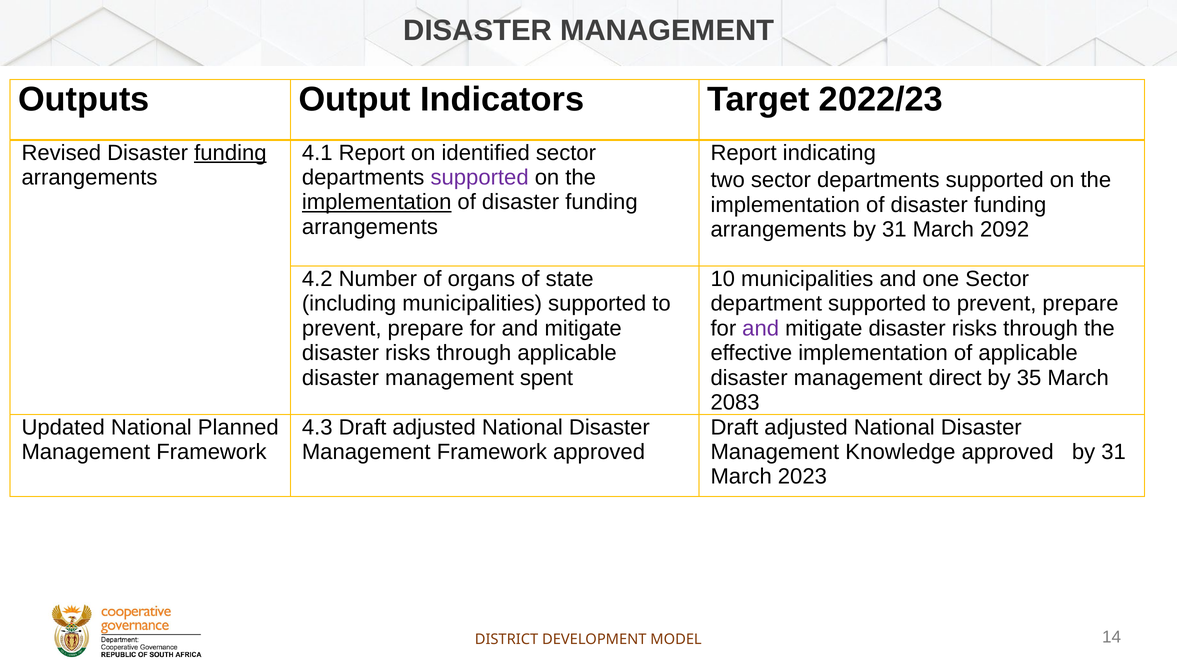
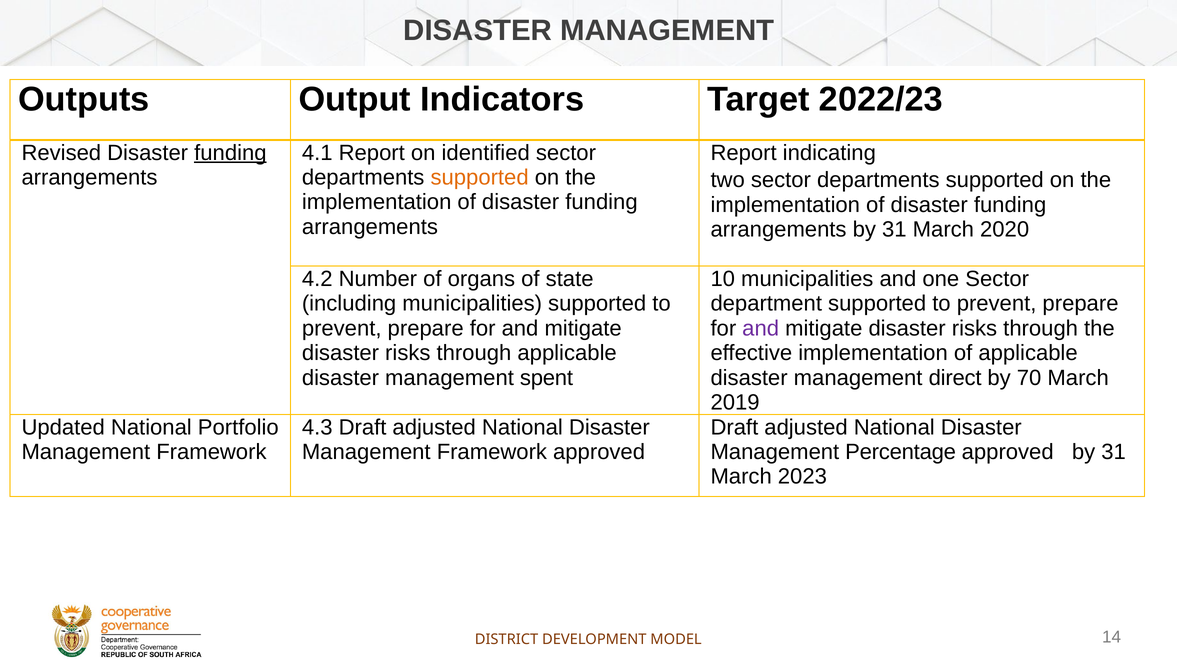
supported at (480, 177) colour: purple -> orange
implementation at (377, 202) underline: present -> none
2092: 2092 -> 2020
35: 35 -> 70
2083: 2083 -> 2019
Planned: Planned -> Portfolio
Knowledge: Knowledge -> Percentage
